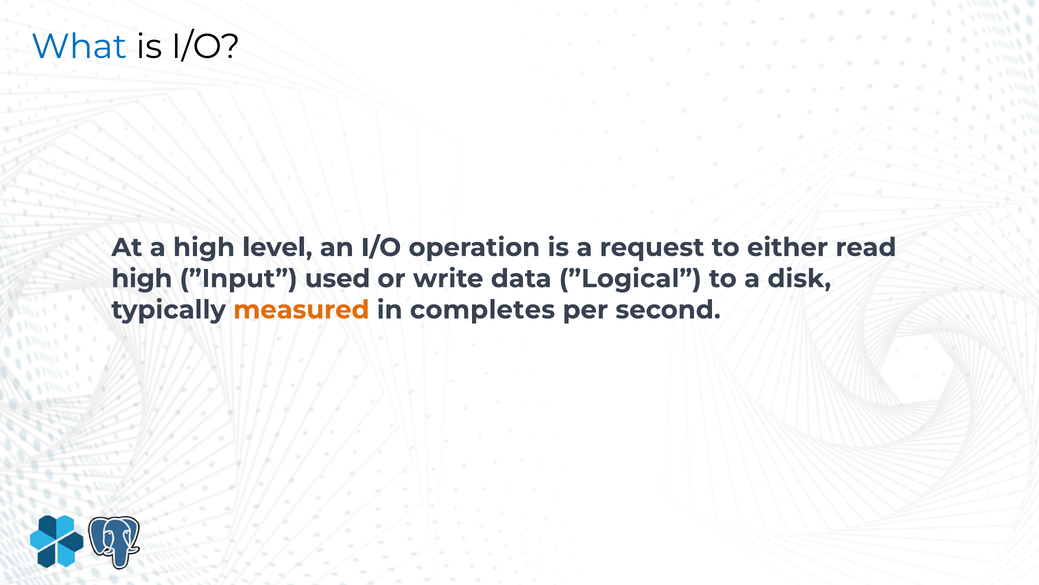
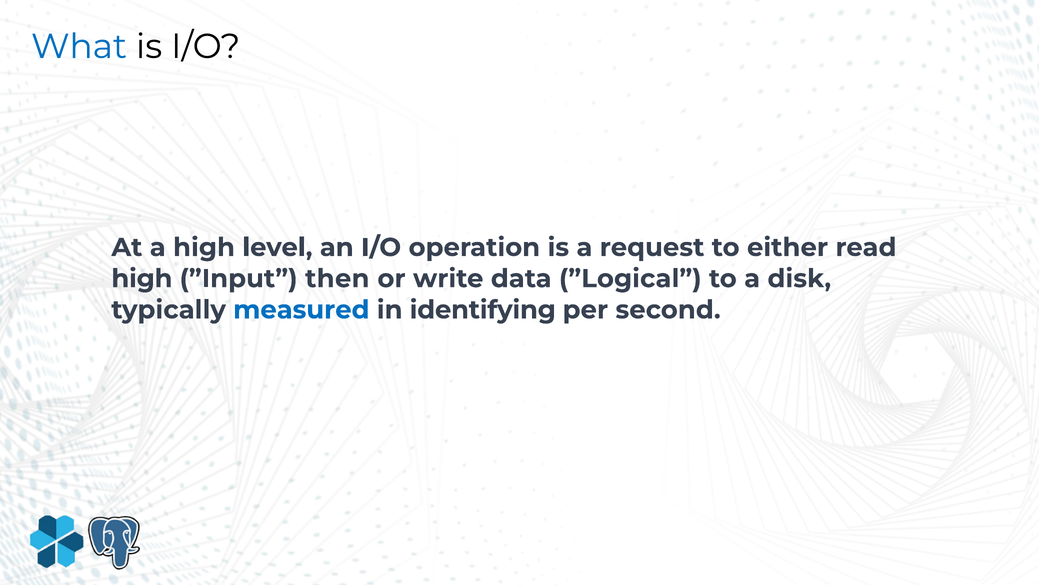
used: used -> then
measured colour: orange -> blue
completes: completes -> identifying
